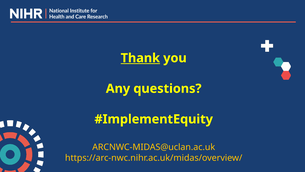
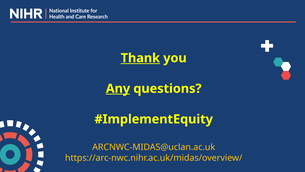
Any underline: none -> present
